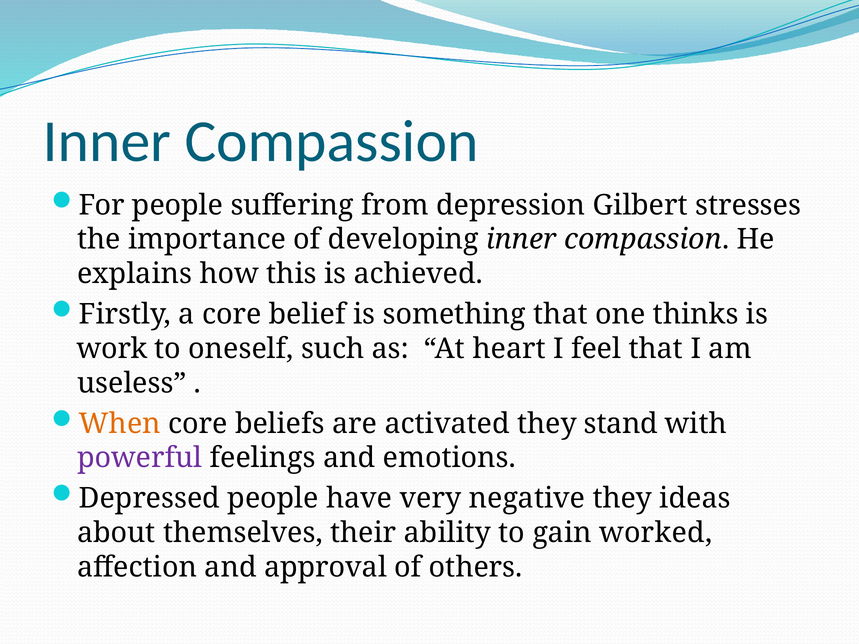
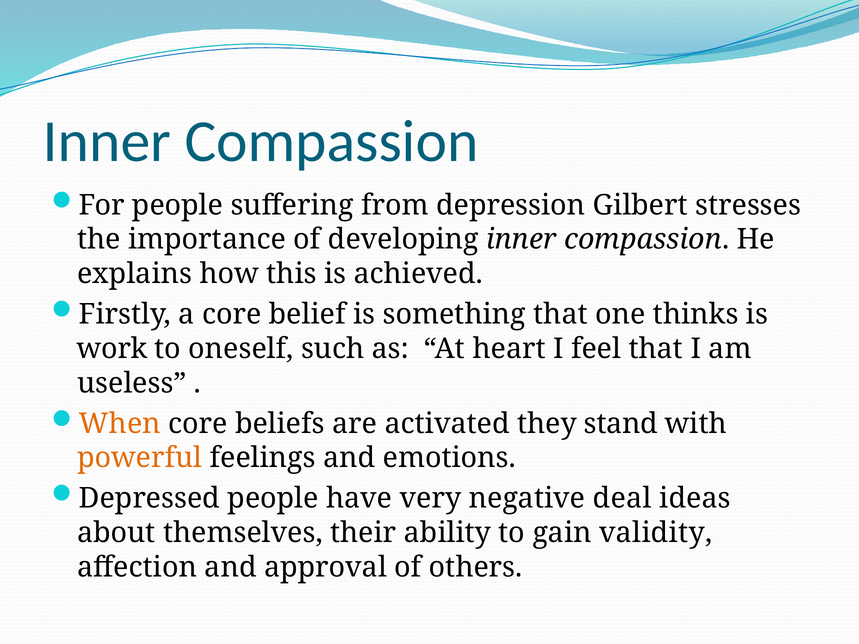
powerful colour: purple -> orange
negative they: they -> deal
worked: worked -> validity
